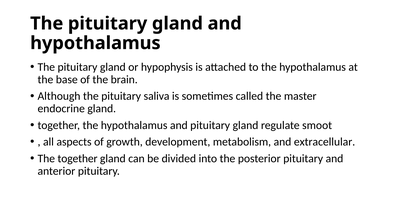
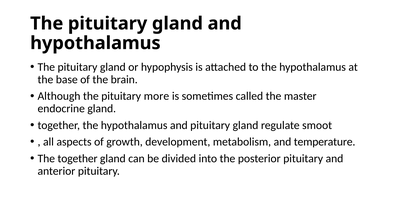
saliva: saliva -> more
extracellular: extracellular -> temperature
